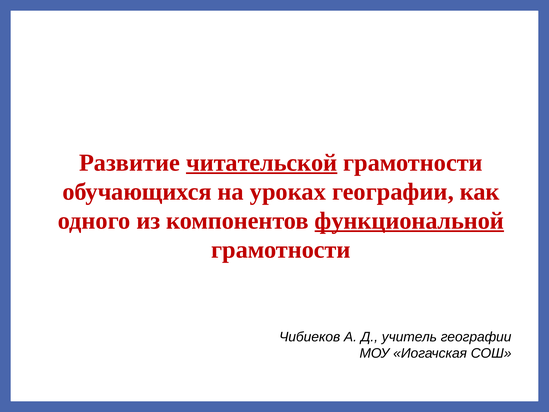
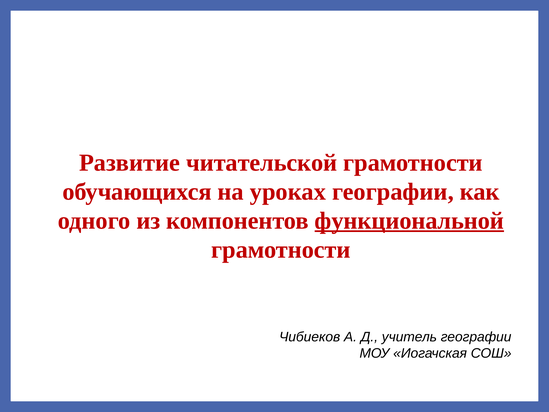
читательской underline: present -> none
